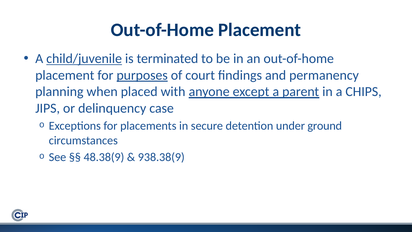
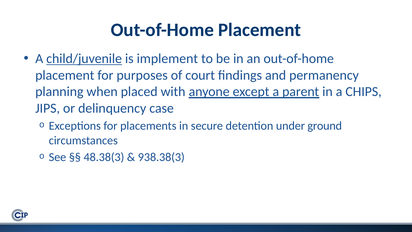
terminated: terminated -> implement
purposes underline: present -> none
48.38(9: 48.38(9 -> 48.38(3
938.38(9: 938.38(9 -> 938.38(3
